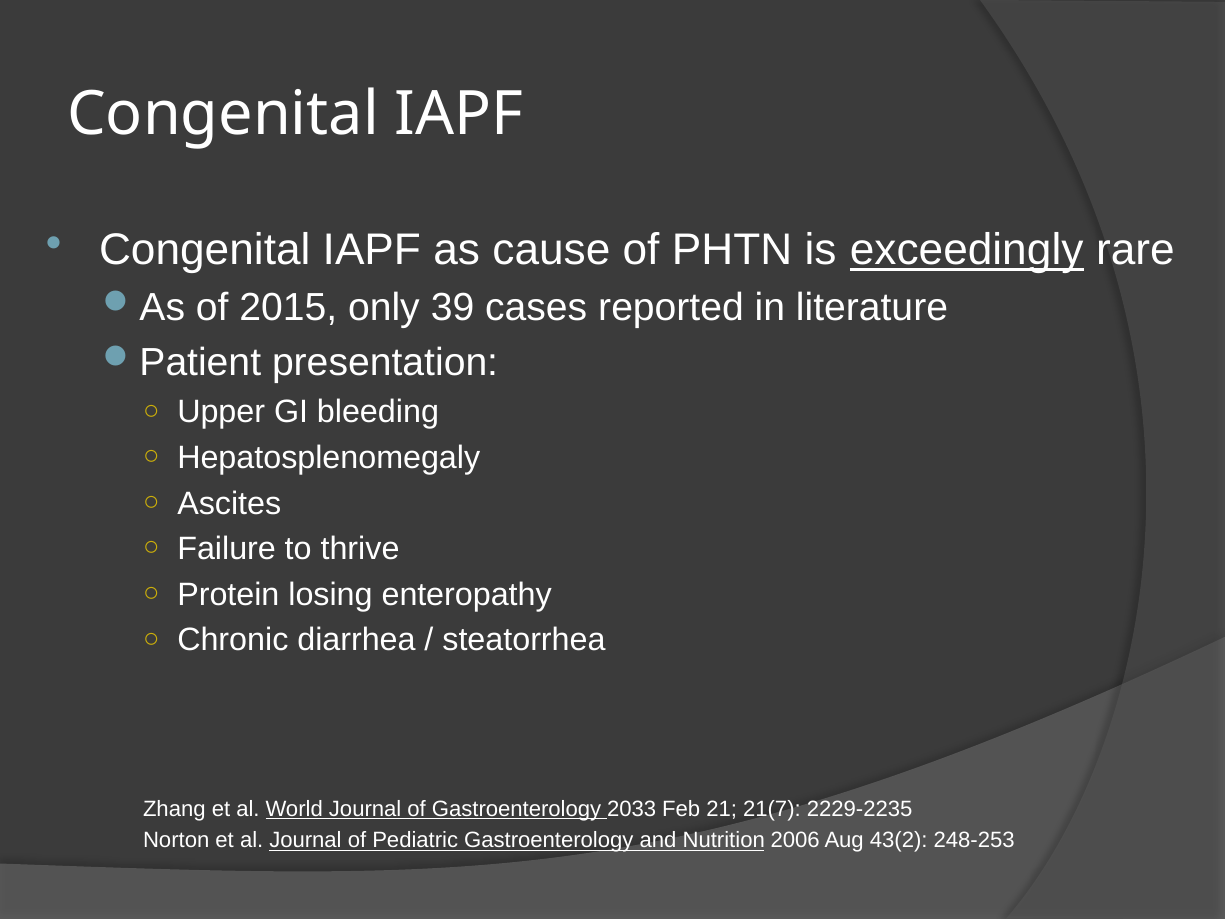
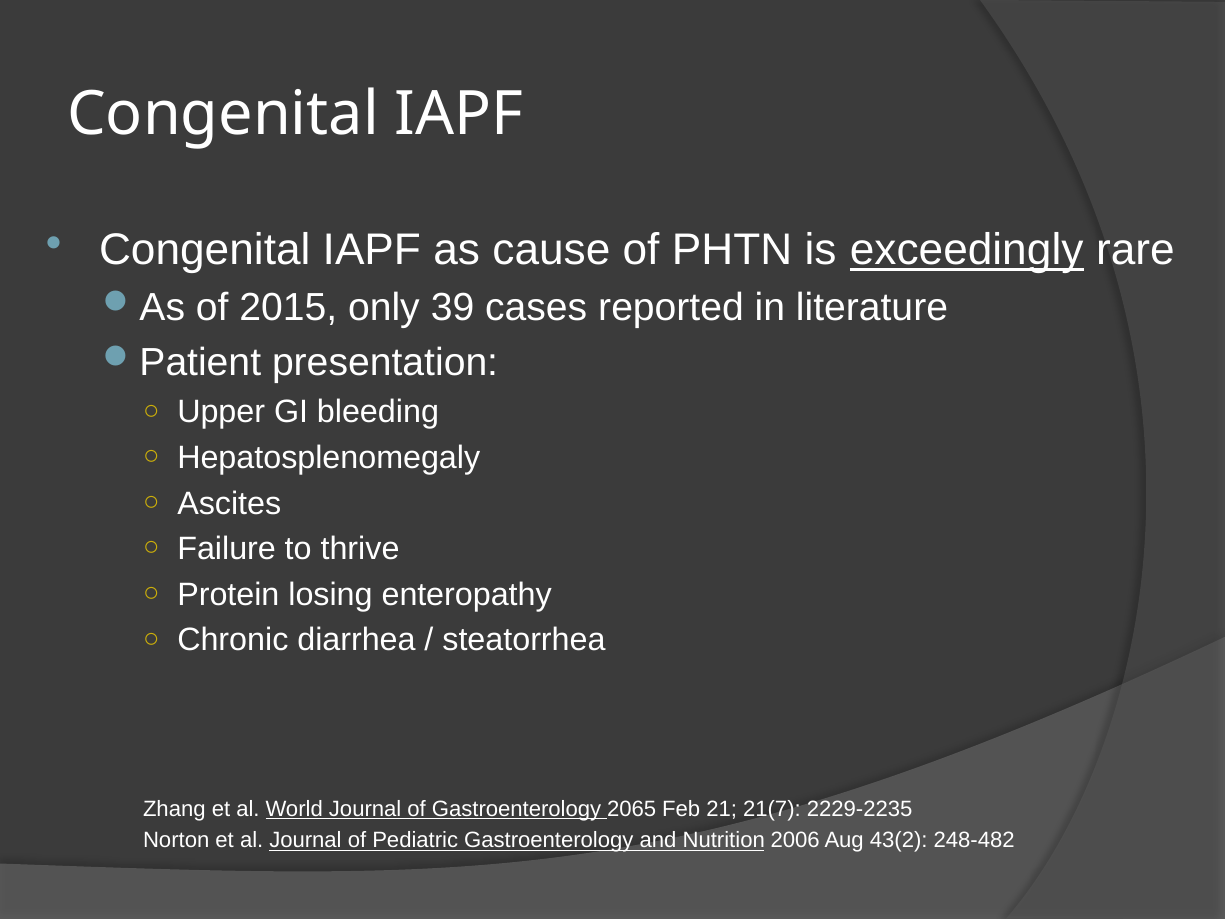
2033: 2033 -> 2065
248-253: 248-253 -> 248-482
